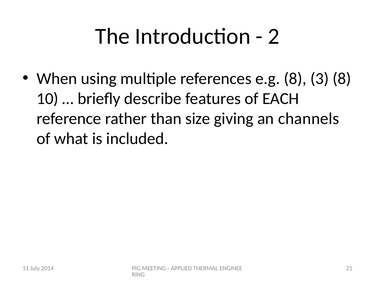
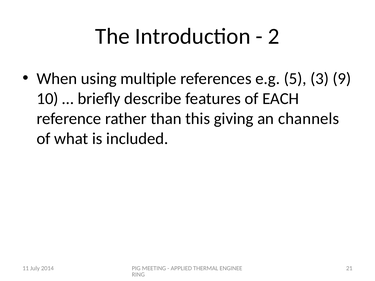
e.g 8: 8 -> 5
3 8: 8 -> 9
size: size -> this
